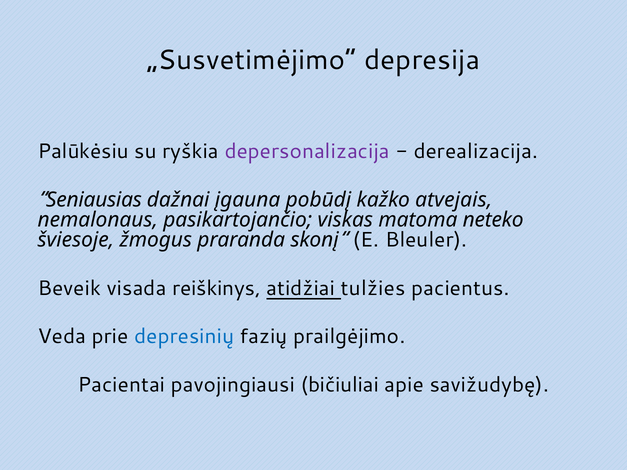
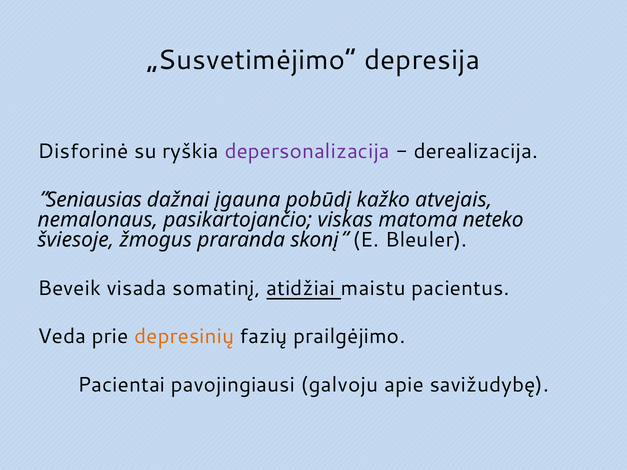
Palūkėsiu: Palūkėsiu -> Disforinė
reiškinys: reiškinys -> somatinį
tulžies: tulžies -> maistu
depresinių colour: blue -> orange
bičiuliai: bičiuliai -> galvoju
